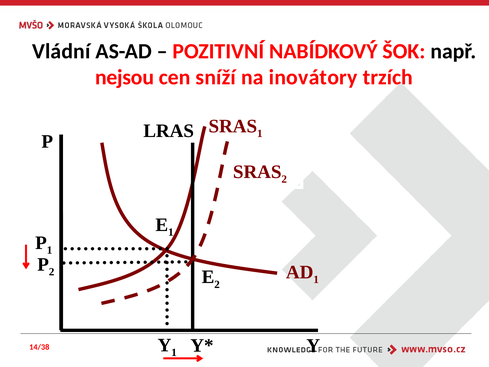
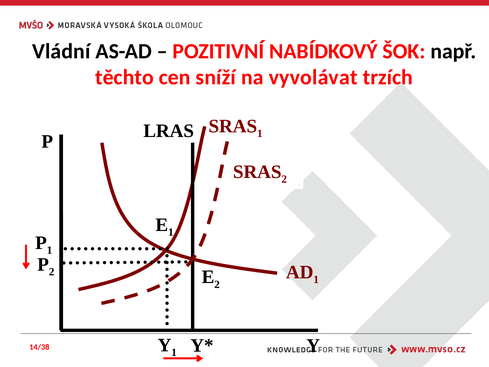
nejsou: nejsou -> těchto
inovátory: inovátory -> vyvolávat
